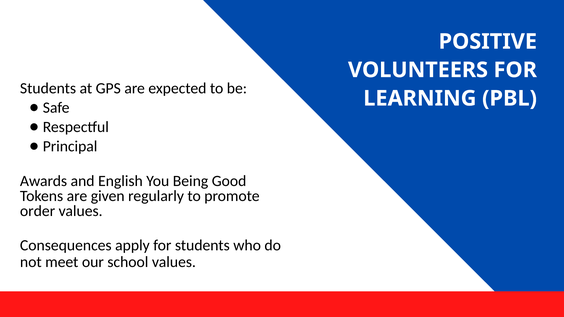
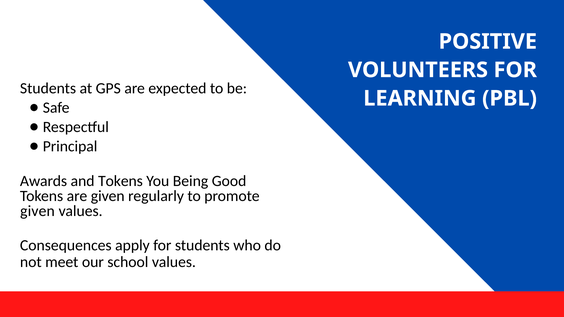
and English: English -> Tokens
order at (38, 211): order -> given
